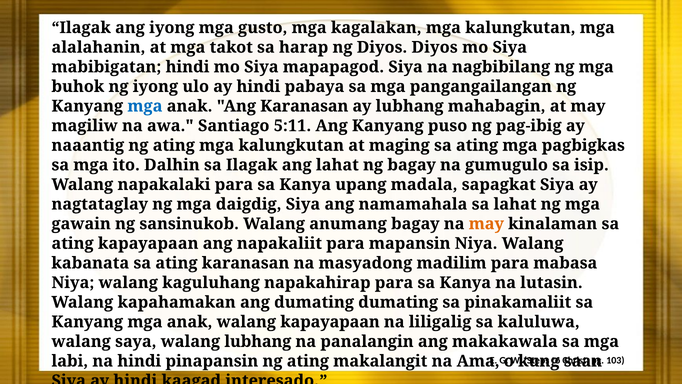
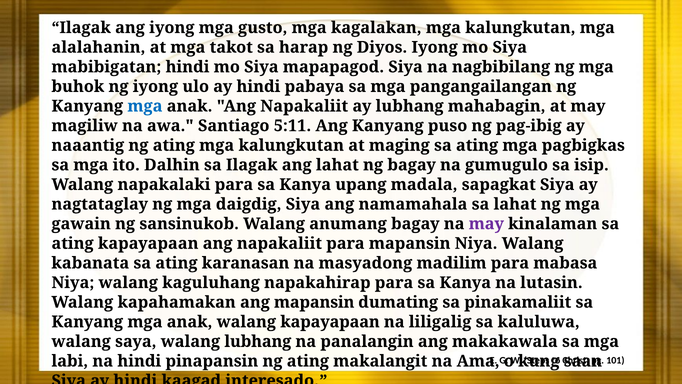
Diyos Diyos: Diyos -> Iyong
anak Ang Karanasan: Karanasan -> Napakaliit
may at (486, 224) colour: orange -> purple
ang dumating: dumating -> mapansin
103: 103 -> 101
